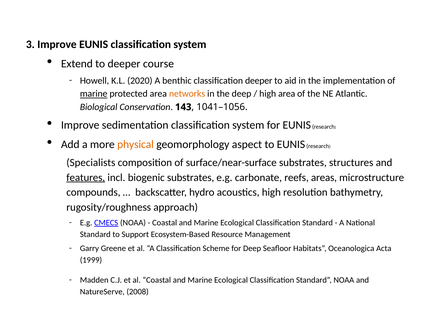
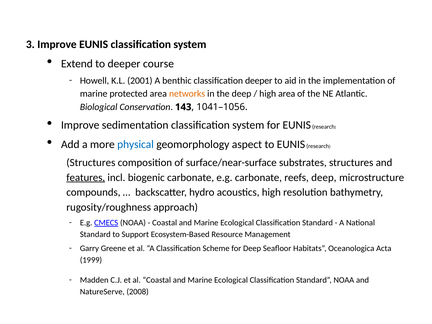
2020: 2020 -> 2001
marine at (94, 94) underline: present -> none
physical colour: orange -> blue
Specialists at (91, 163): Specialists -> Structures
biogenic substrates: substrates -> carbonate
reefs areas: areas -> deep
